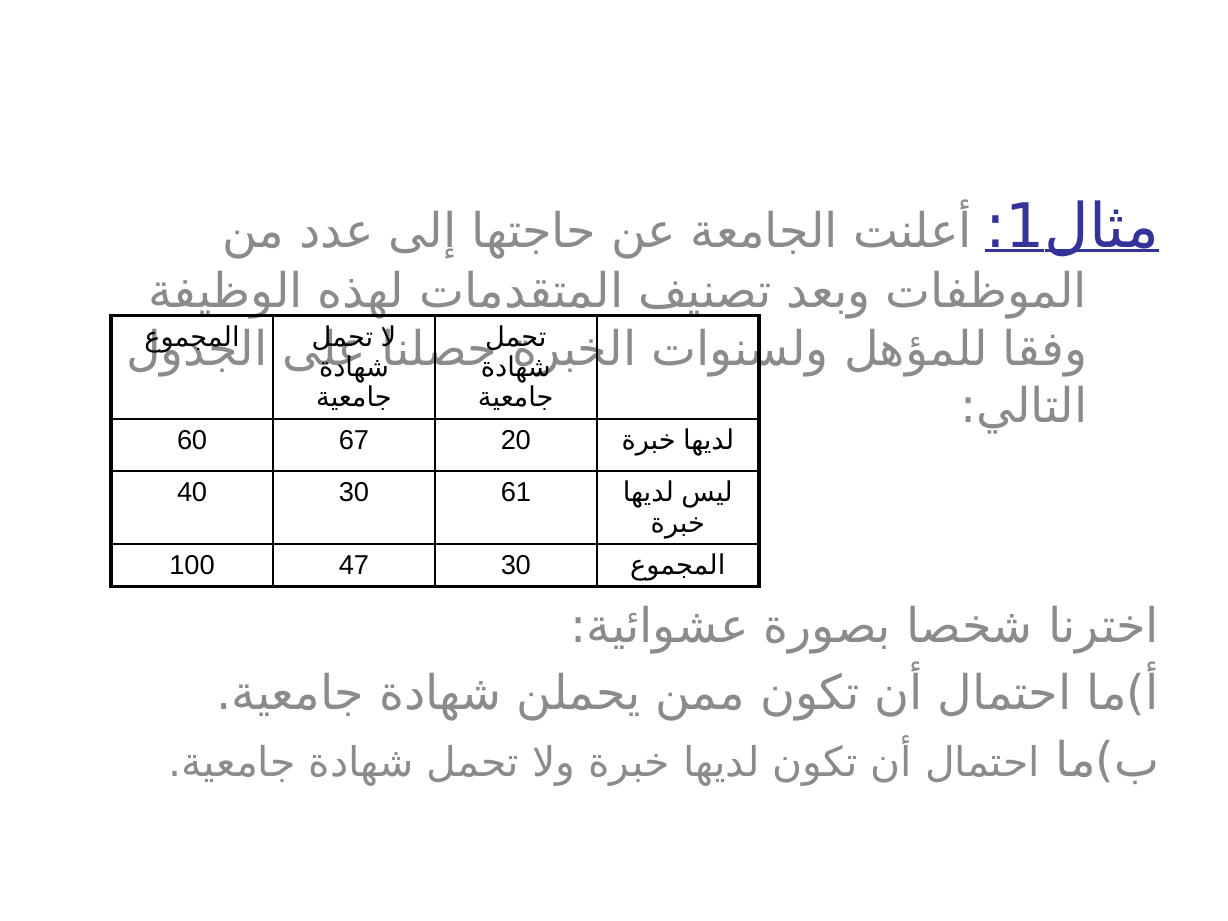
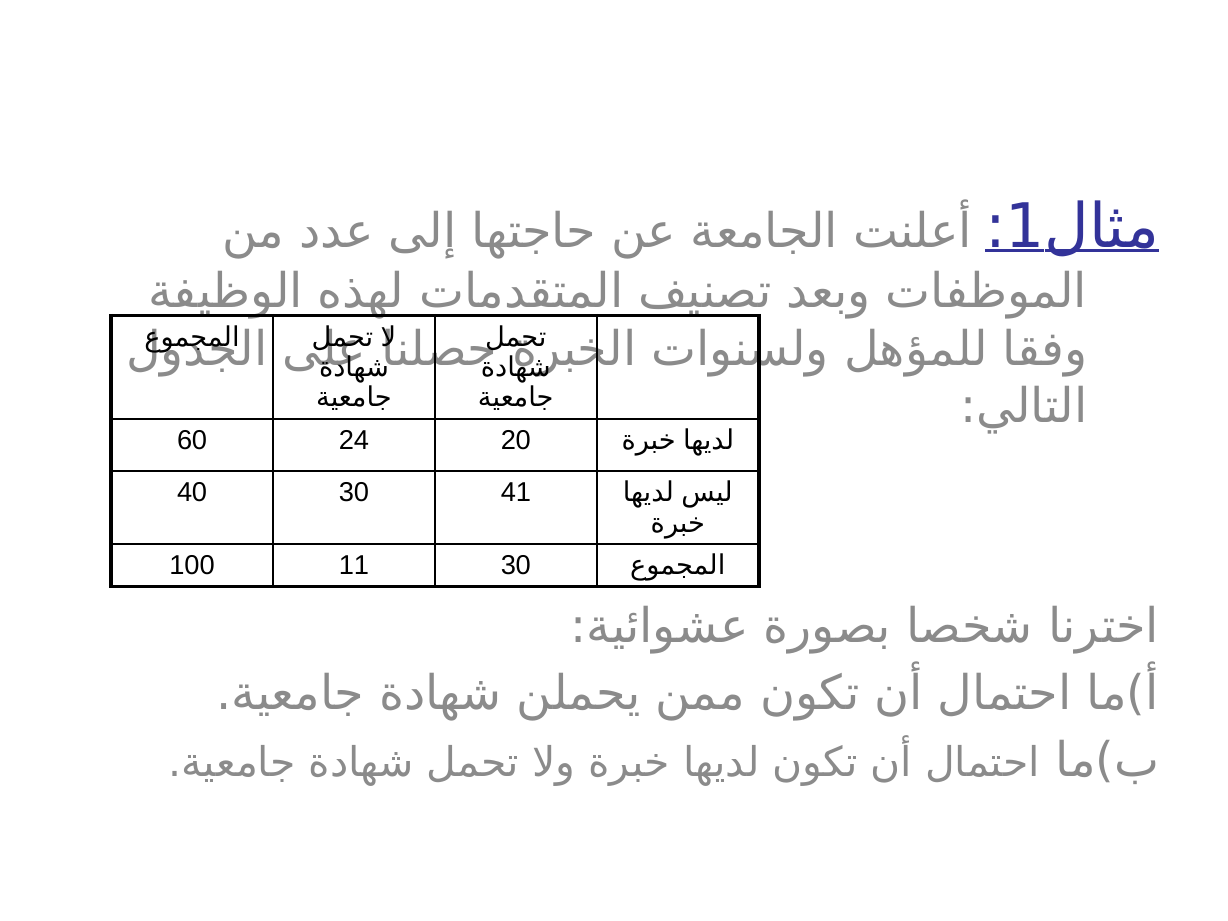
67: 67 -> 24
61: 61 -> 41
47: 47 -> 11
